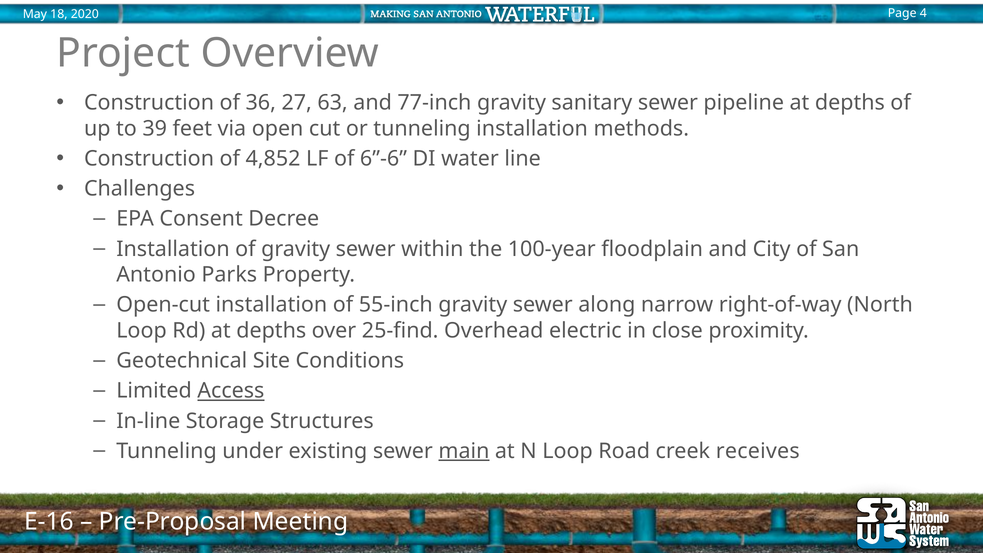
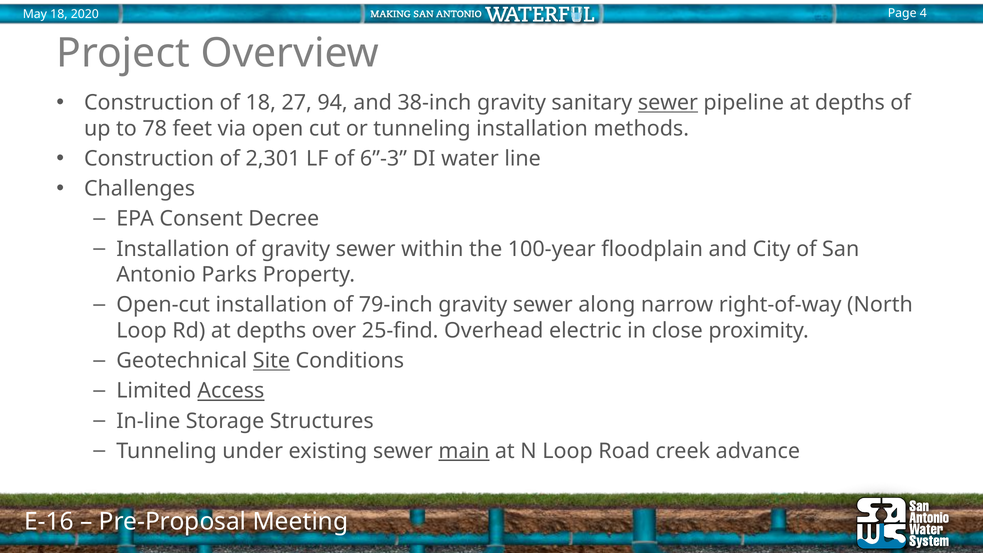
of 36: 36 -> 18
63: 63 -> 94
77-inch: 77-inch -> 38-inch
sewer at (668, 103) underline: none -> present
39: 39 -> 78
4,852: 4,852 -> 2,301
6”-6: 6”-6 -> 6”-3
55-inch: 55-inch -> 79-inch
Site underline: none -> present
receives: receives -> advance
